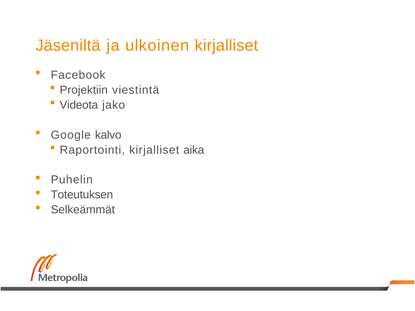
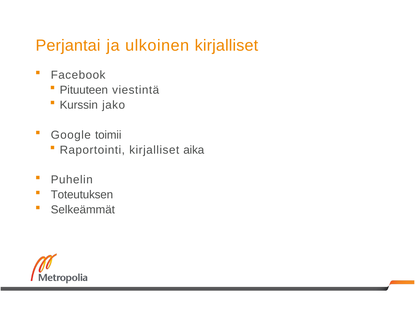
Jäseniltä: Jäseniltä -> Perjantai
Projektiin: Projektiin -> Pituuteen
Videota: Videota -> Kurssin
kalvo: kalvo -> toimii
